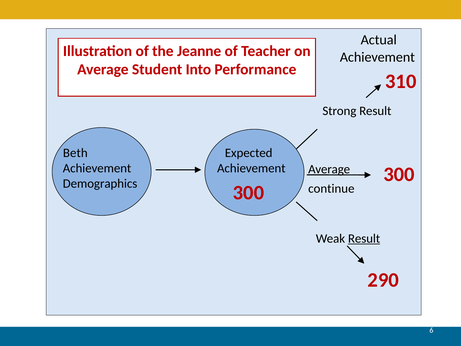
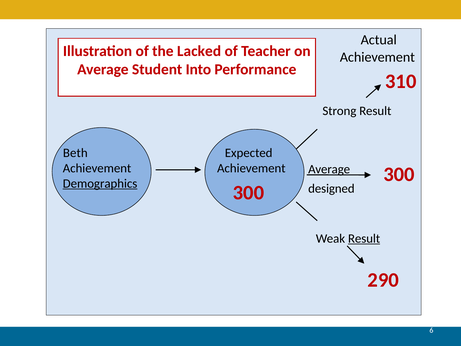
Jeanne: Jeanne -> Lacked
Demographics underline: none -> present
continue: continue -> designed
